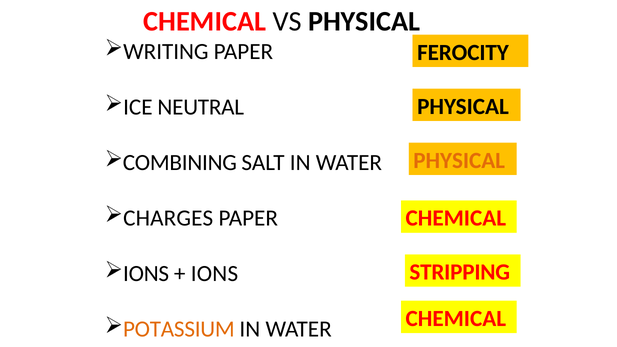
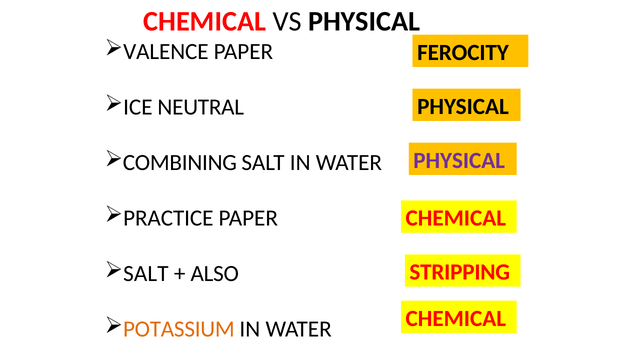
WRITING: WRITING -> VALENCE
PHYSICAL at (459, 160) colour: orange -> purple
CHARGES: CHARGES -> PRACTICE
IONS at (146, 274): IONS -> SALT
IONS at (214, 274): IONS -> ALSO
